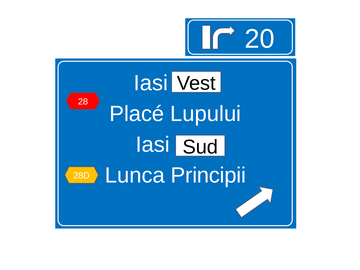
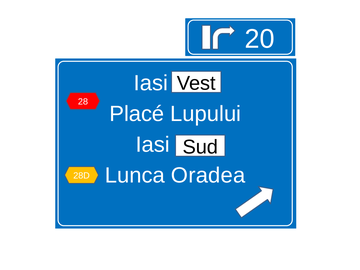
Principii: Principii -> Oradea
